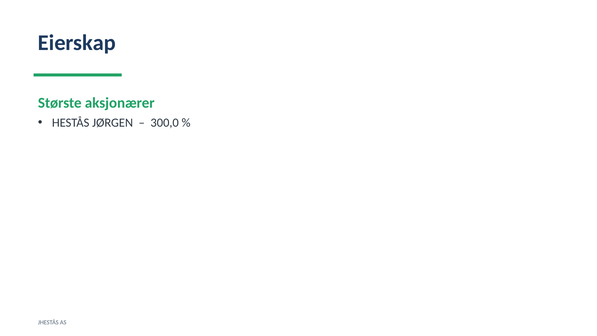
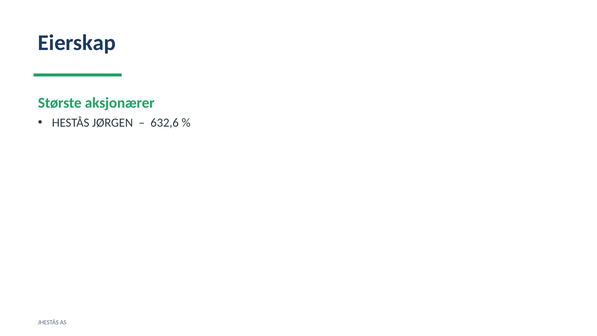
300,0: 300,0 -> 632,6
